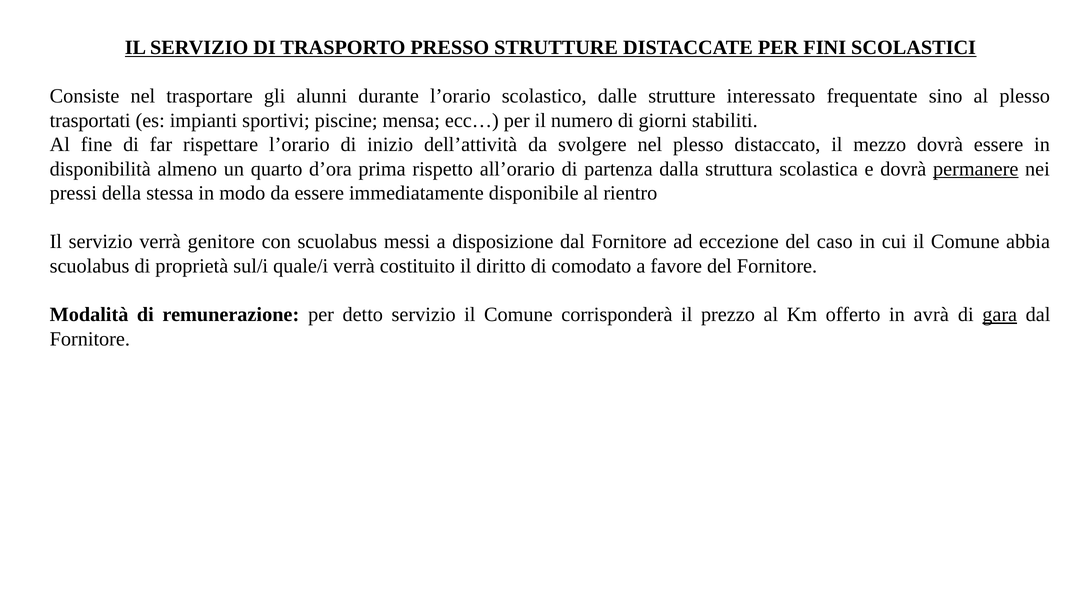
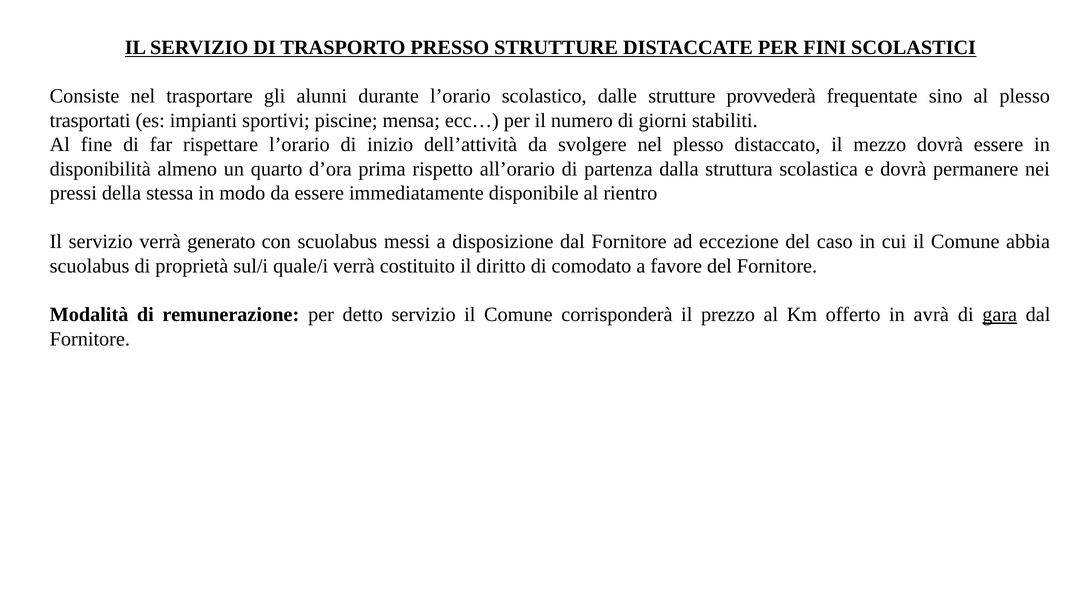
interessato: interessato -> provvederà
permanere underline: present -> none
genitore: genitore -> generato
